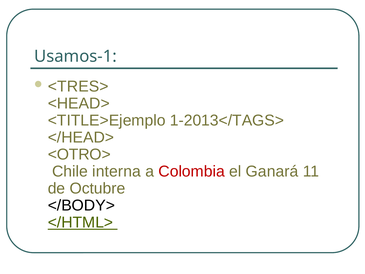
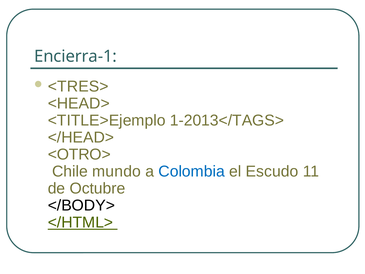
Usamos-1: Usamos-1 -> Encierra-1
interna: interna -> mundo
Colombia colour: red -> blue
Ganará: Ganará -> Escudo
